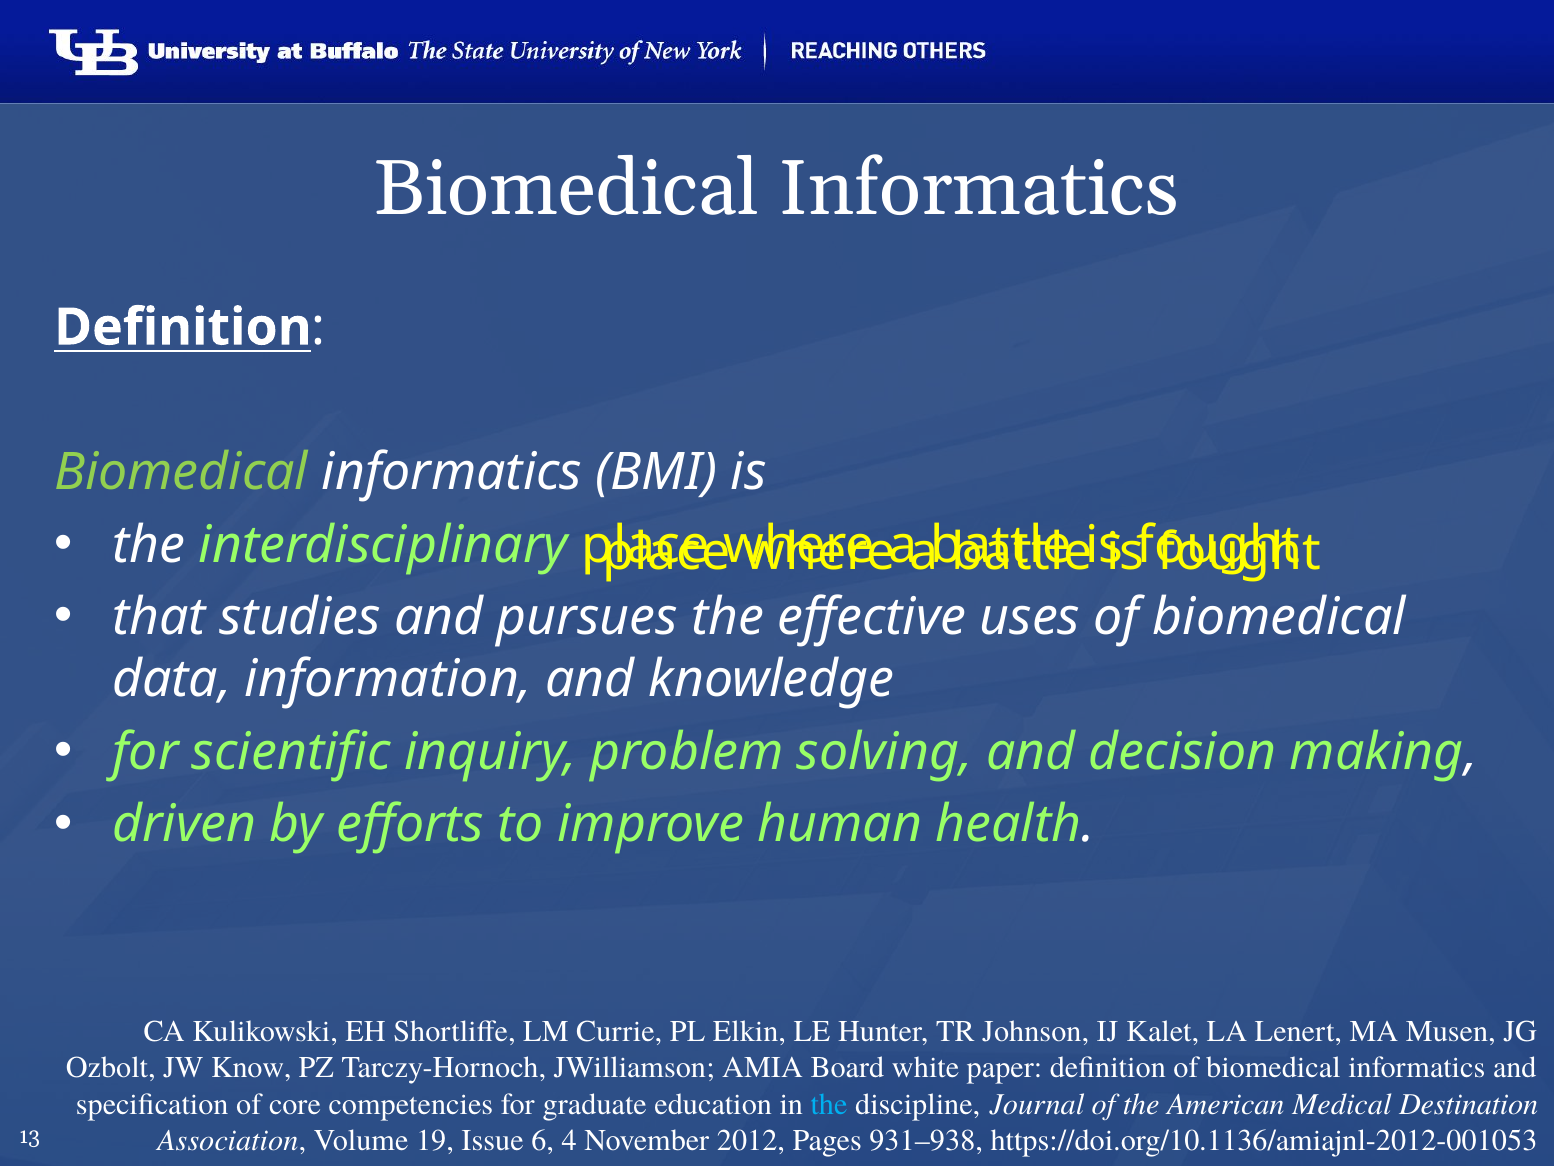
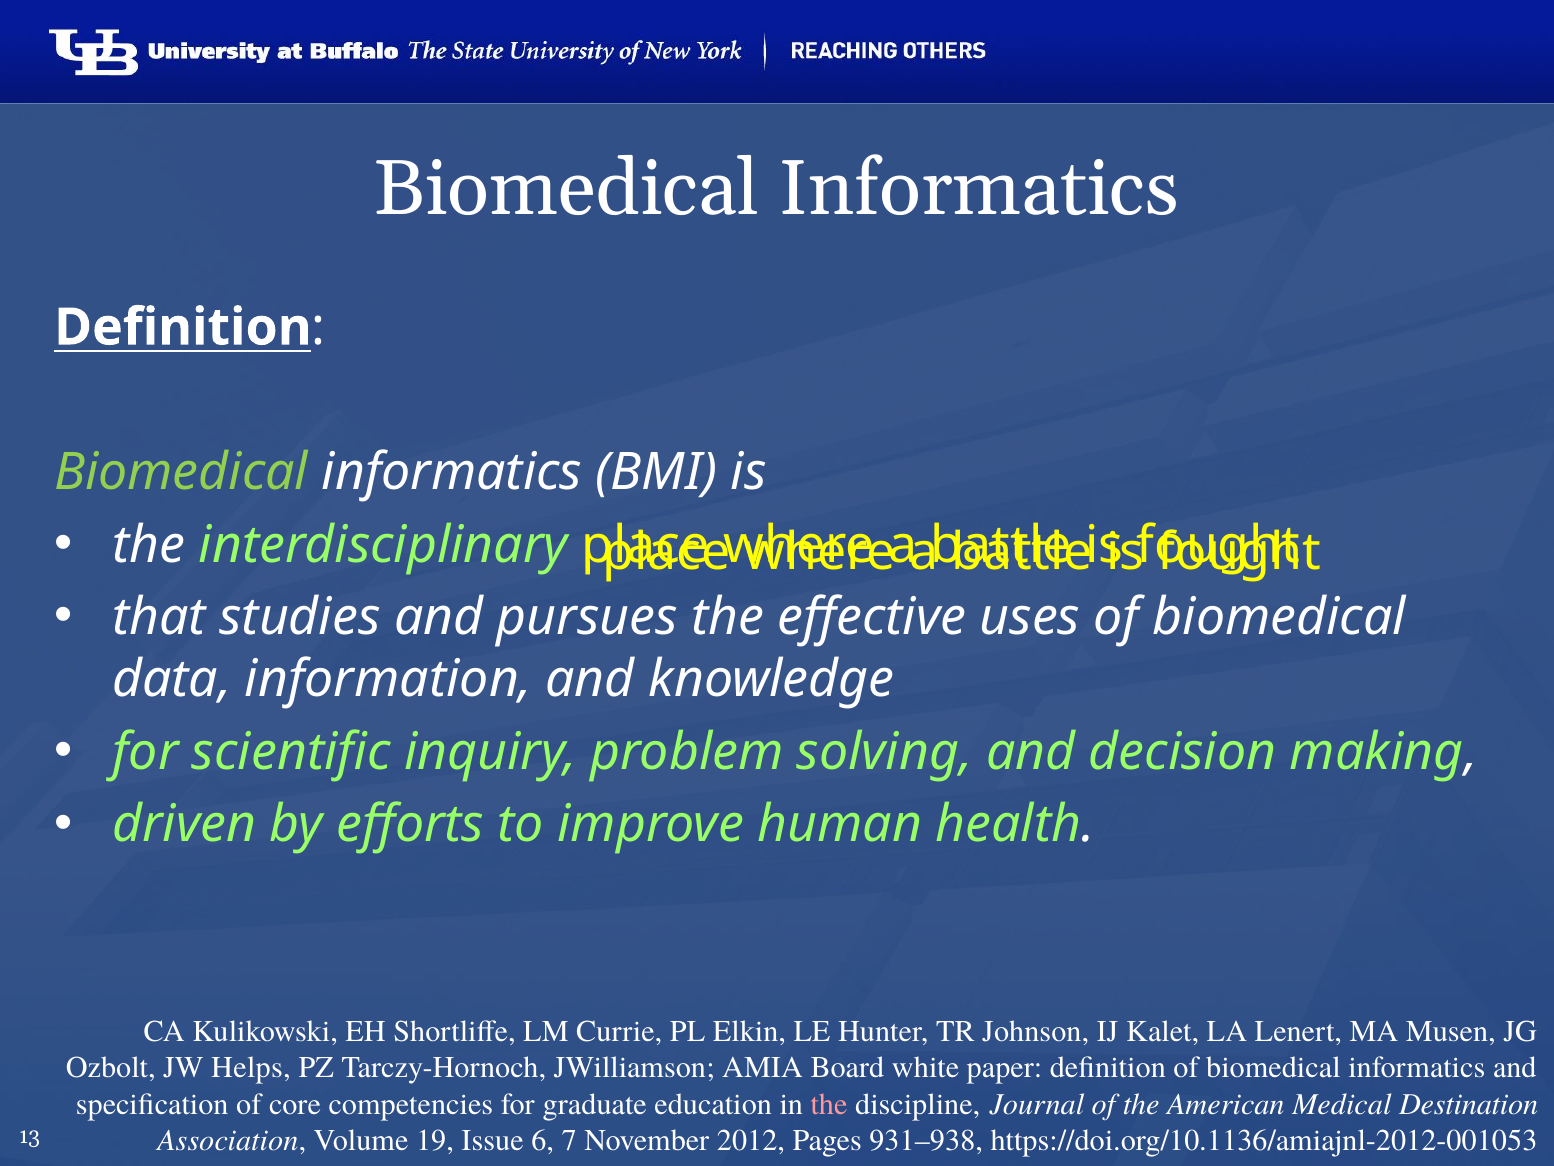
Know: Know -> Helps
the at (829, 1104) colour: light blue -> pink
4: 4 -> 7
